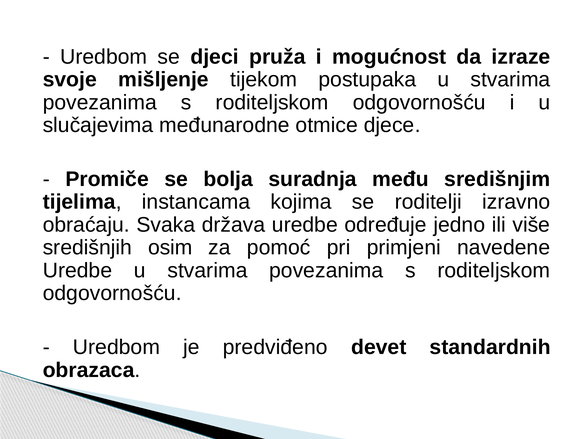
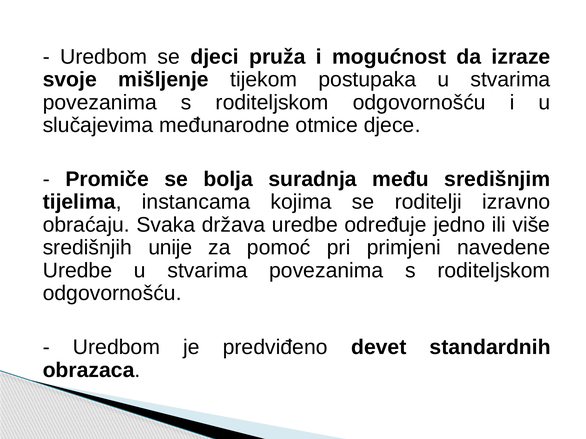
osim: osim -> unije
